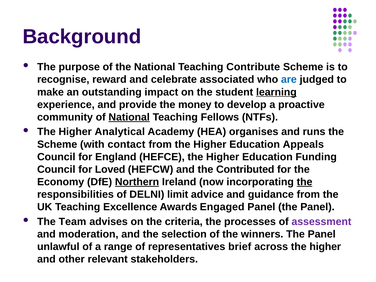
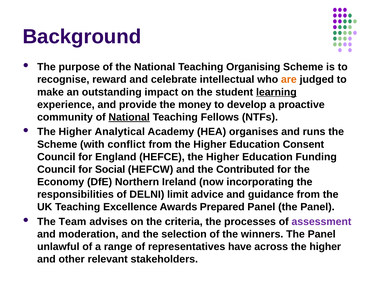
Contribute: Contribute -> Organising
associated: associated -> intellectual
are colour: blue -> orange
contact: contact -> conflict
Appeals: Appeals -> Consent
Loved: Loved -> Social
Northern underline: present -> none
the at (305, 182) underline: present -> none
Engaged: Engaged -> Prepared
brief: brief -> have
